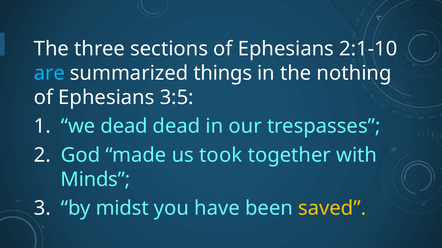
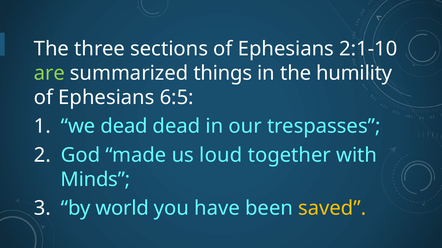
are colour: light blue -> light green
nothing: nothing -> humility
3:5: 3:5 -> 6:5
took: took -> loud
midst: midst -> world
